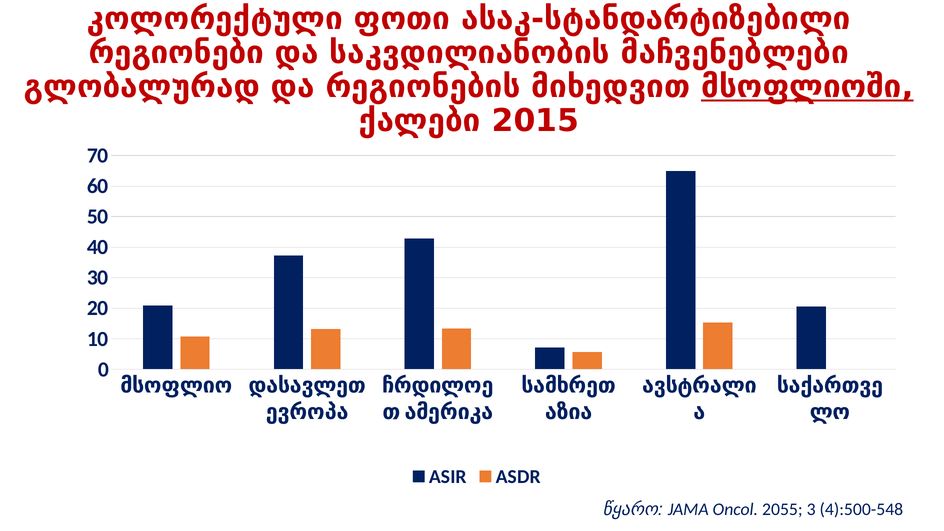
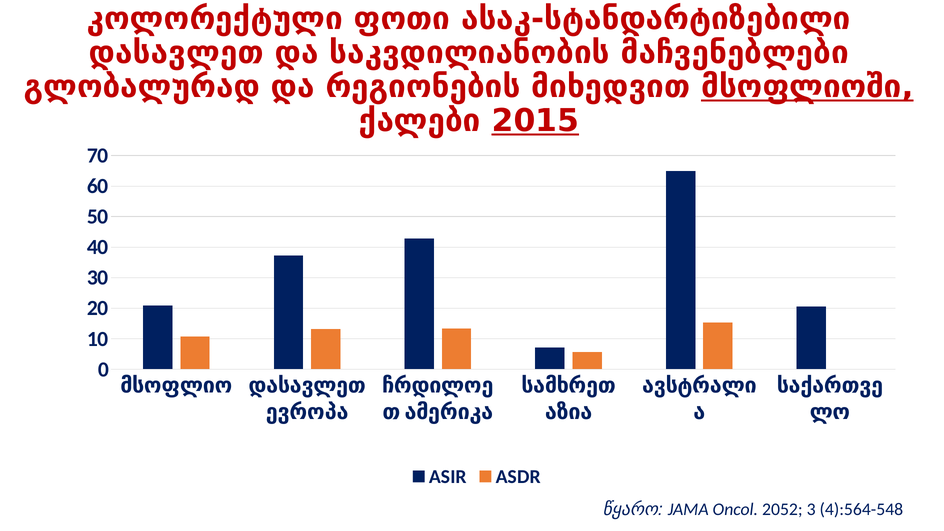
რეგიონები at (176, 53): რეგიონები -> დასავლეთ
2015 underline: none -> present
2055: 2055 -> 2052
4):500-548: 4):500-548 -> 4):564-548
